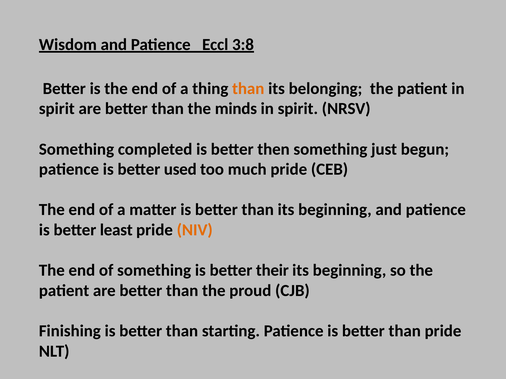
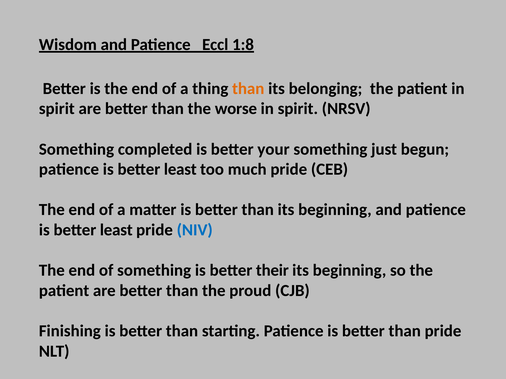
3:8: 3:8 -> 1:8
minds: minds -> worse
then: then -> your
used at (180, 170): used -> least
NIV colour: orange -> blue
